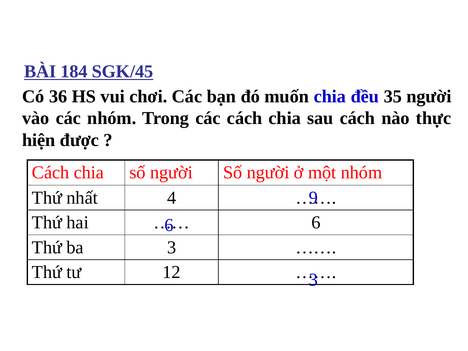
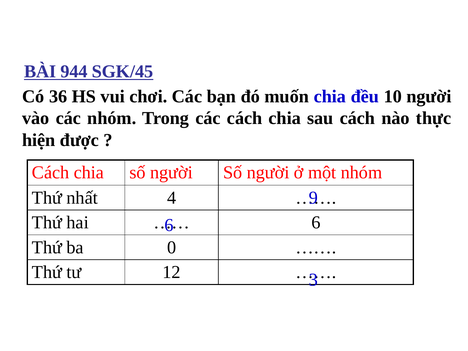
184: 184 -> 944
35: 35 -> 10
ba 3: 3 -> 0
